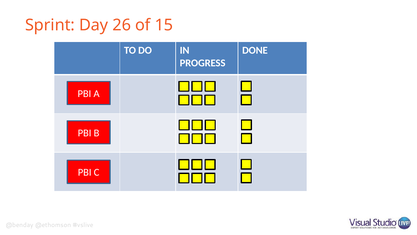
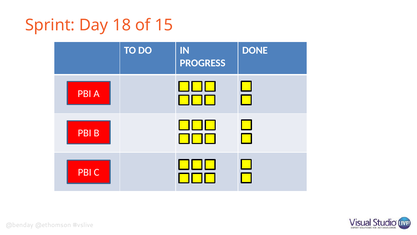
26: 26 -> 18
